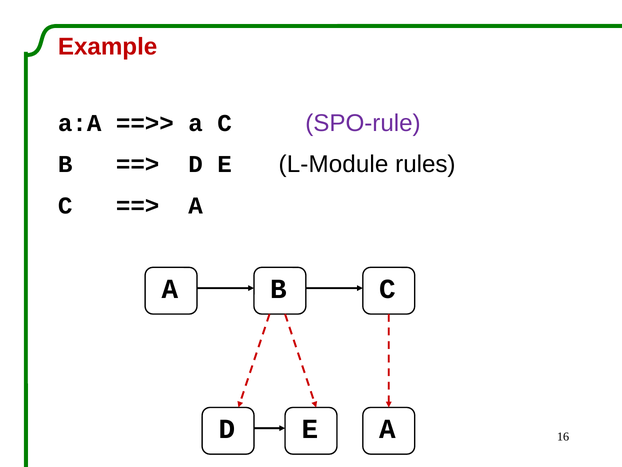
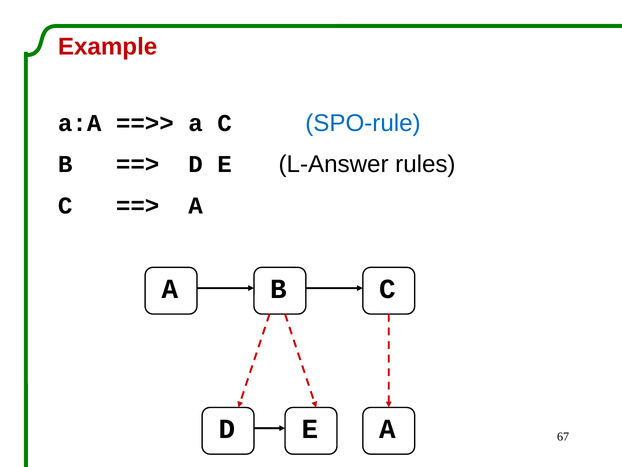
SPO-rule colour: purple -> blue
L-Module: L-Module -> L-Answer
16: 16 -> 67
